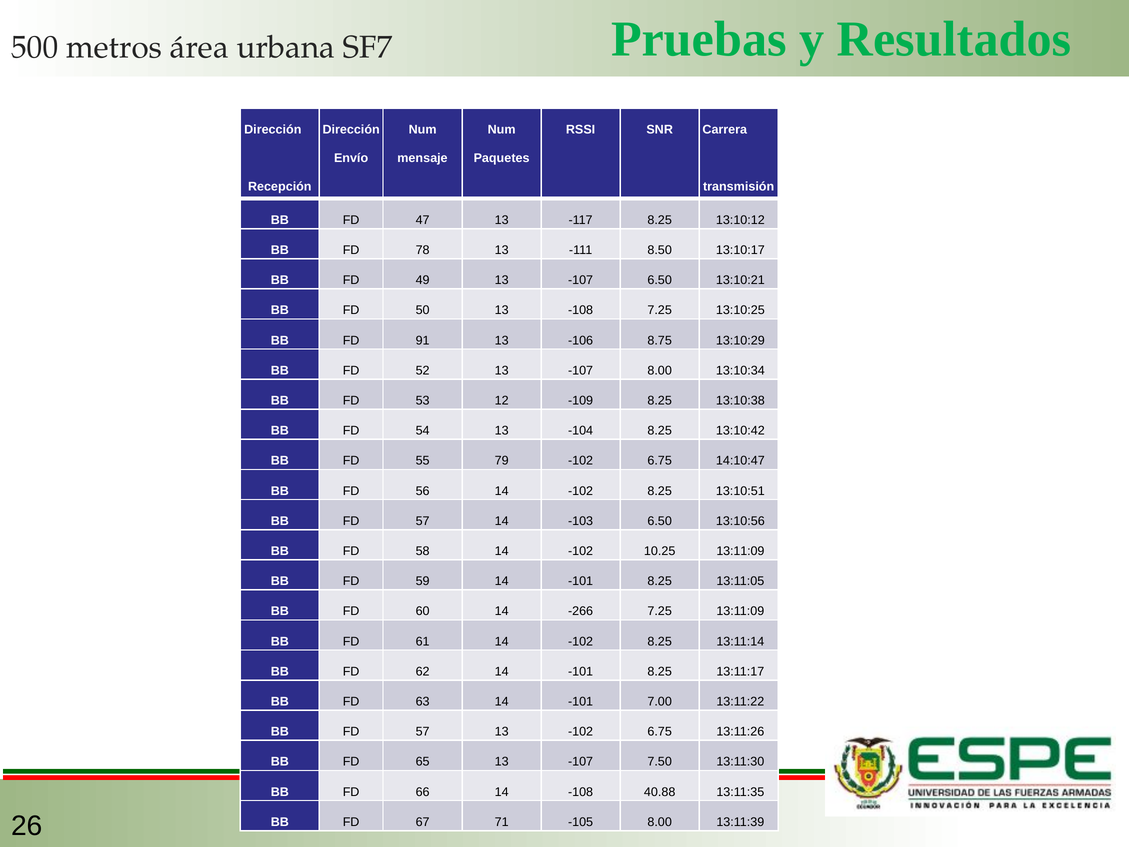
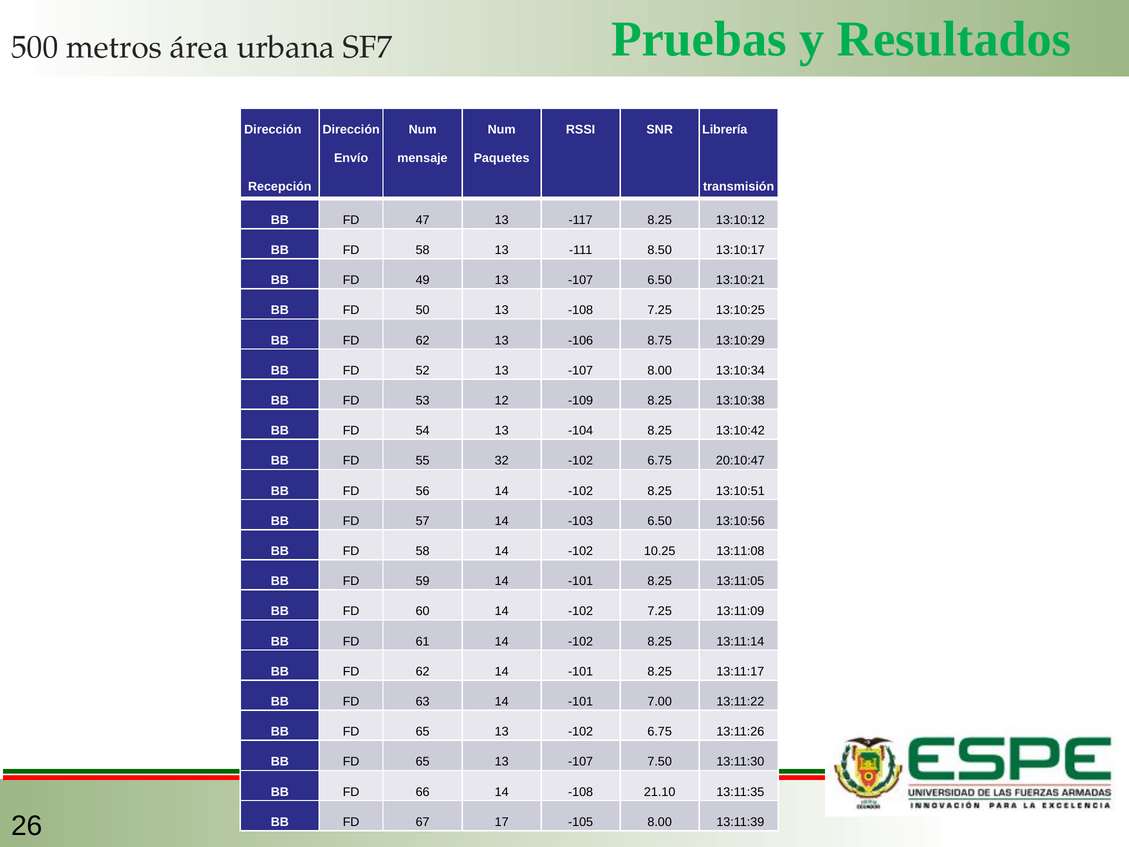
Carrera: Carrera -> Librería
78 at (423, 250): 78 -> 58
91 at (423, 340): 91 -> 62
79: 79 -> 32
14:10:47: 14:10:47 -> 20:10:47
10.25 13:11:09: 13:11:09 -> 13:11:08
60 14 -266: -266 -> -102
57 at (423, 732): 57 -> 65
40.88: 40.88 -> 21.10
71: 71 -> 17
